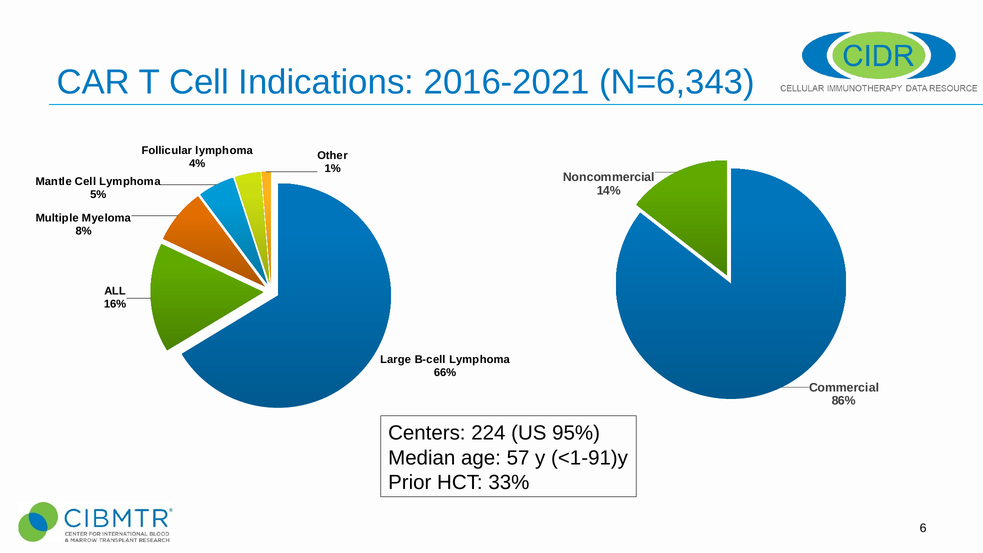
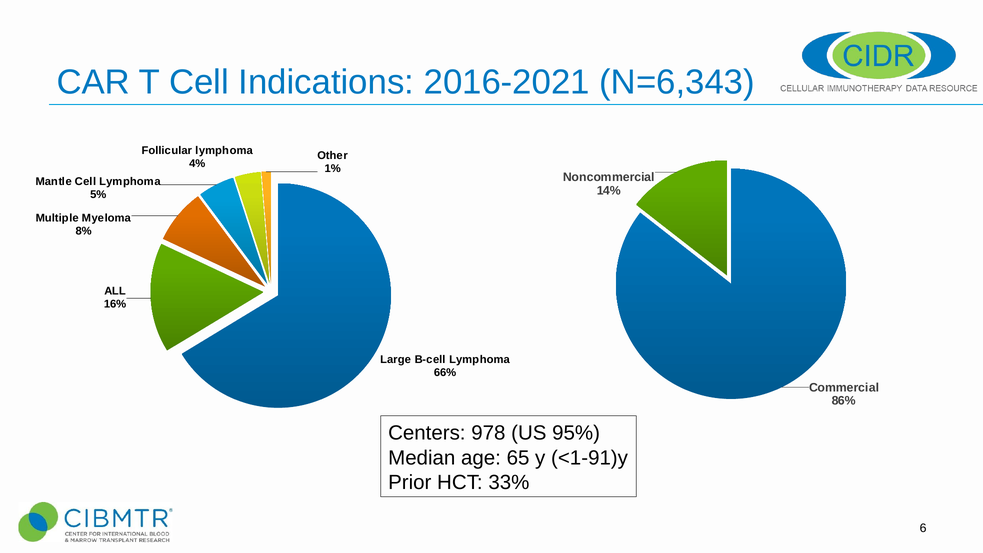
224: 224 -> 978
57: 57 -> 65
